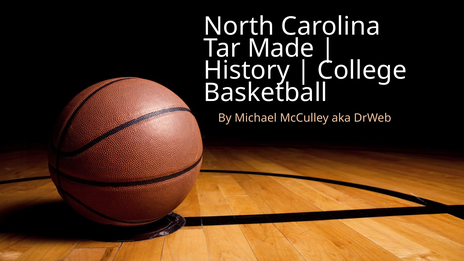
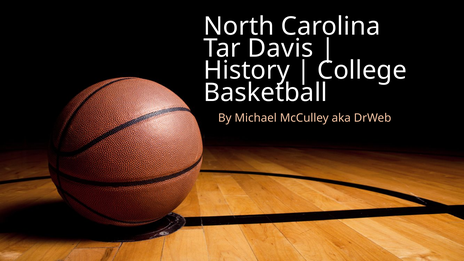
Made: Made -> Davis
